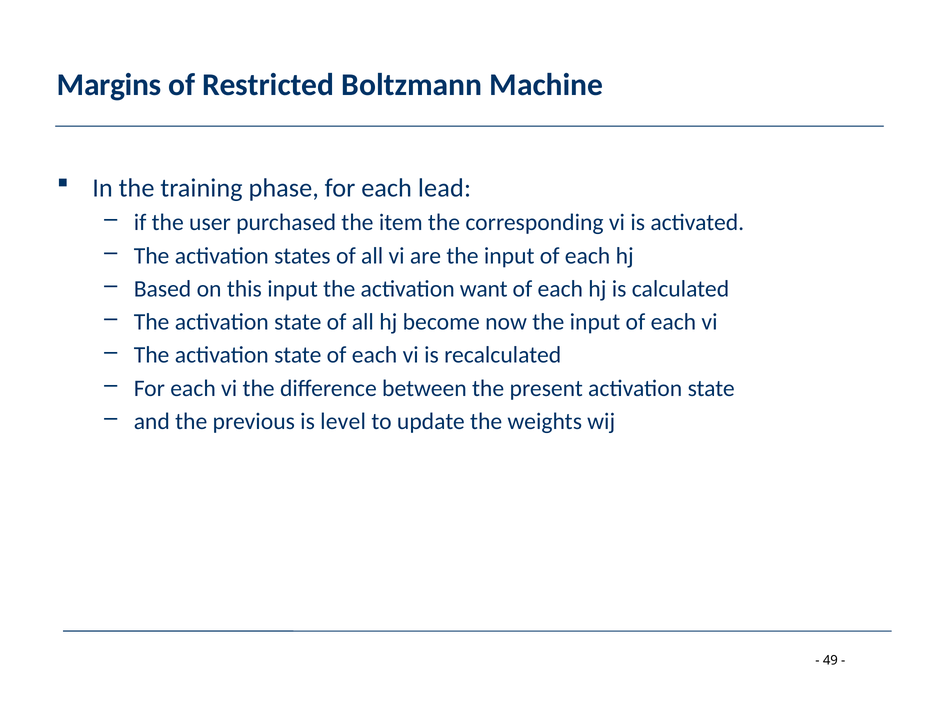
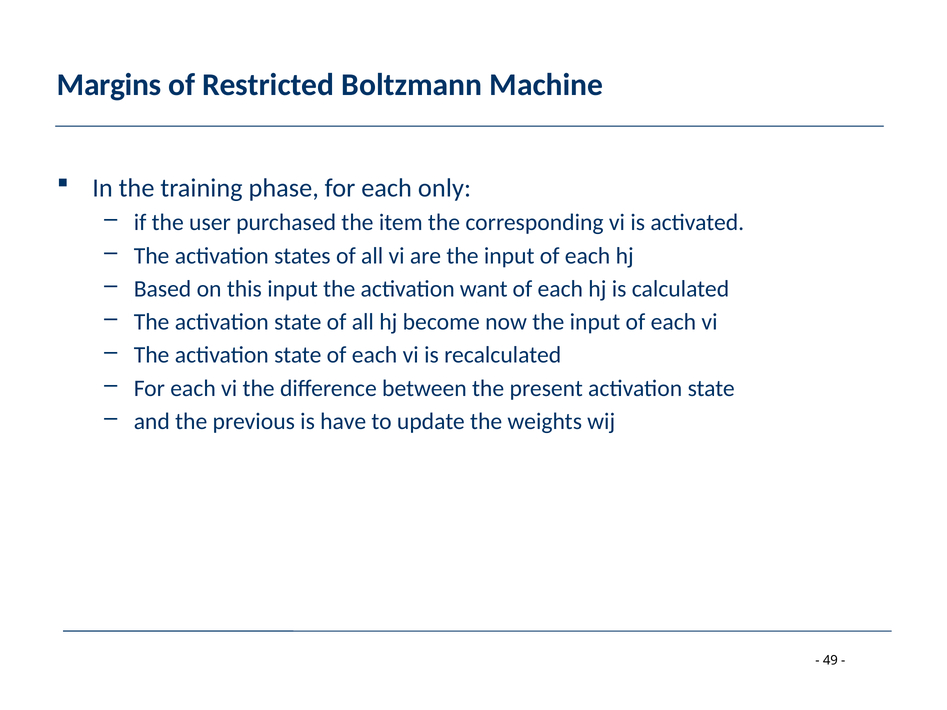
lead: lead -> only
level: level -> have
